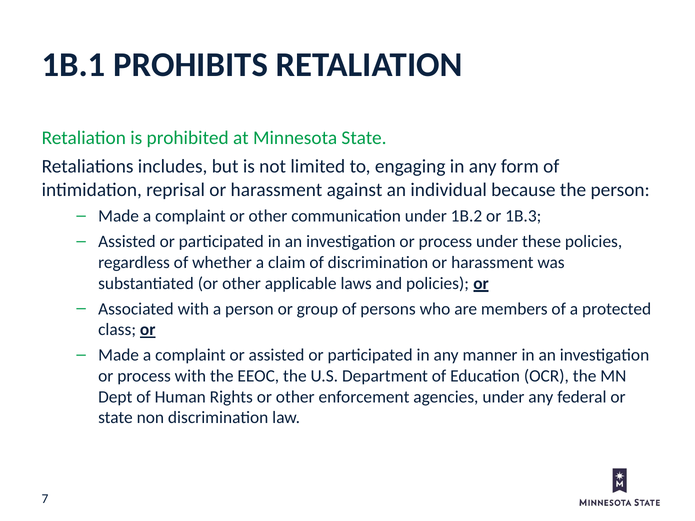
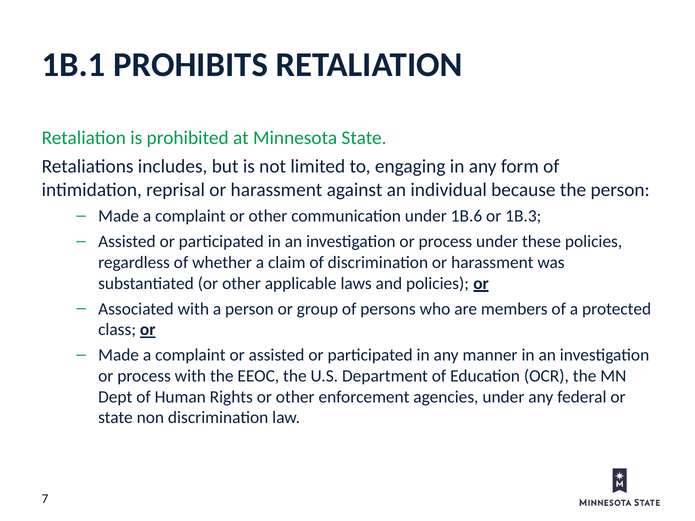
1B.2: 1B.2 -> 1B.6
